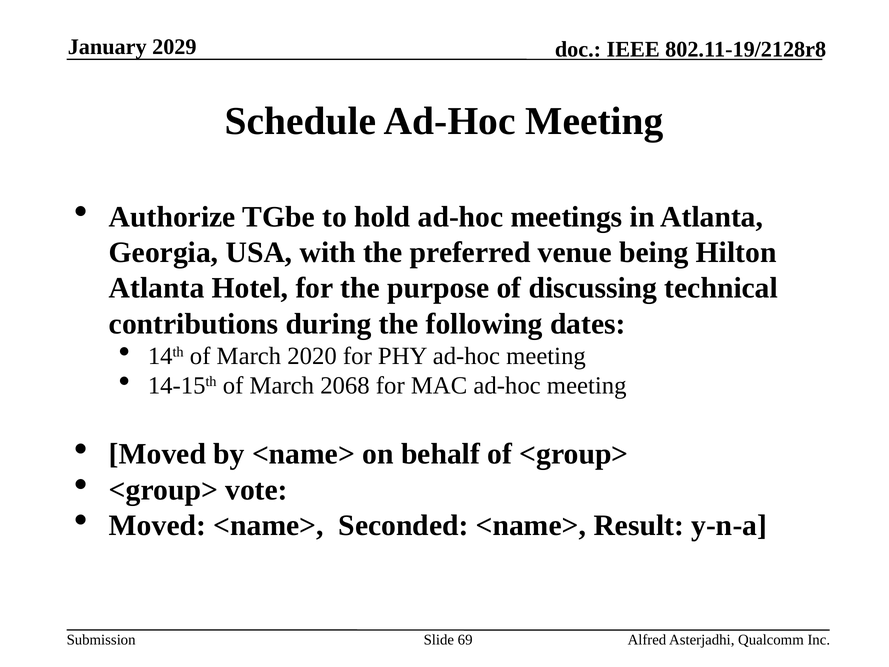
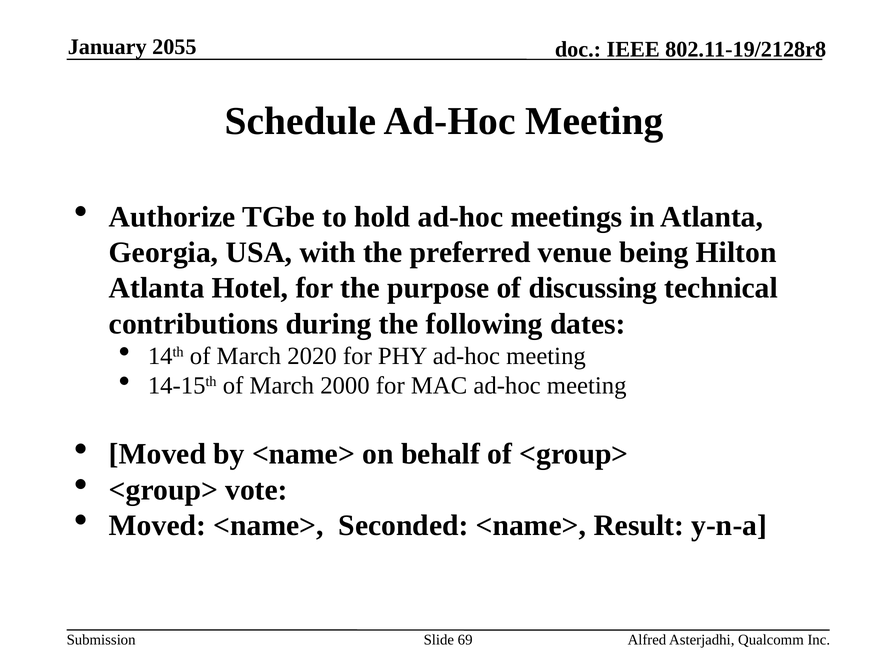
2029: 2029 -> 2055
2068: 2068 -> 2000
